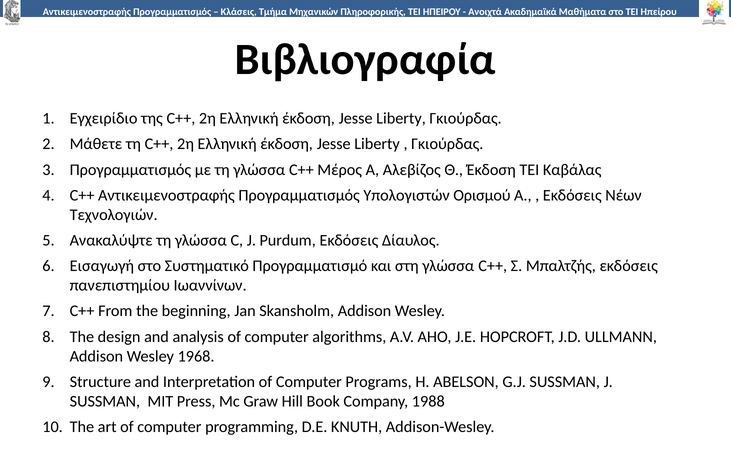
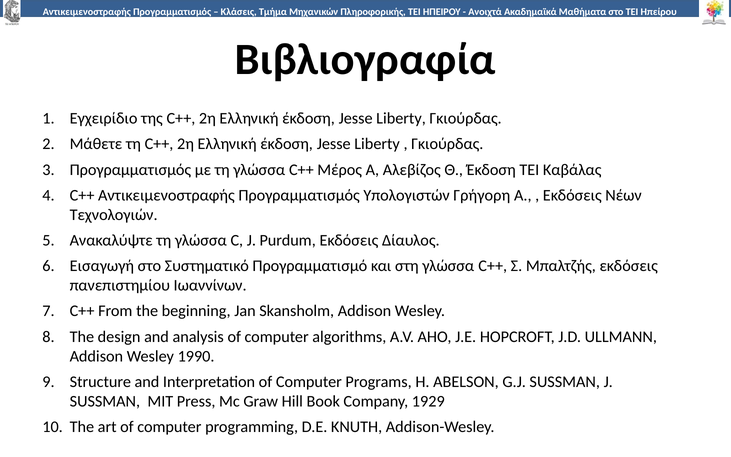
Ορισμού: Ορισμού -> Γρήγορη
1968: 1968 -> 1990
1988: 1988 -> 1929
